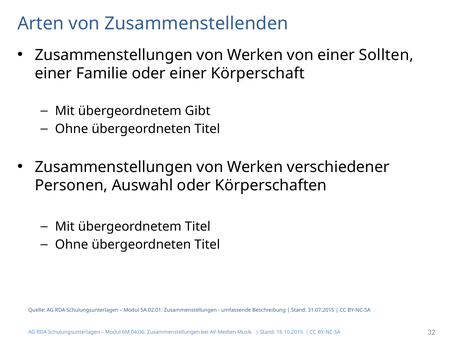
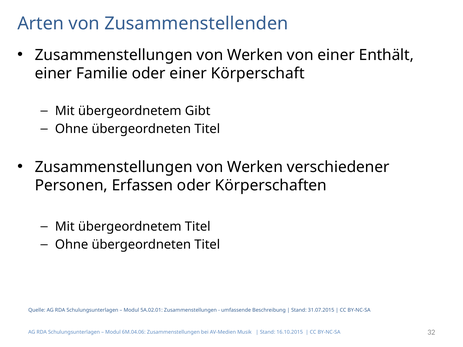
Sollten: Sollten -> Enthält
Auswahl: Auswahl -> Erfassen
